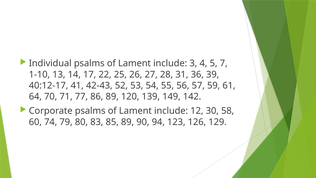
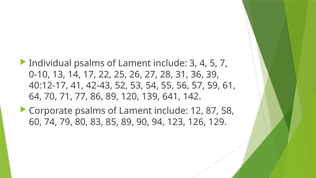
1-10: 1-10 -> 0-10
149: 149 -> 641
30: 30 -> 87
